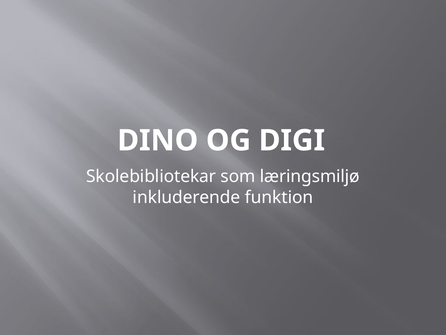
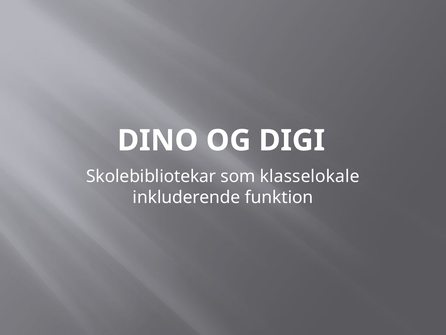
læringsmiljø: læringsmiljø -> klasselokale
